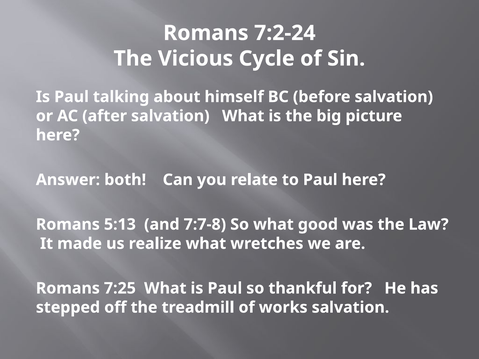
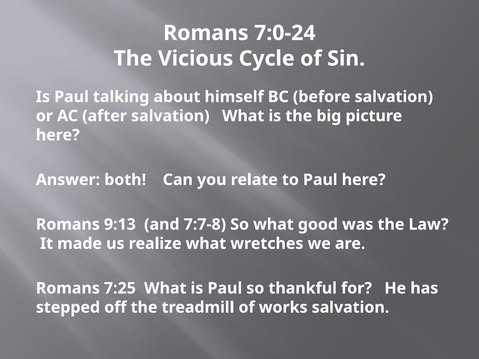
7:2-24: 7:2-24 -> 7:0-24
5:13: 5:13 -> 9:13
